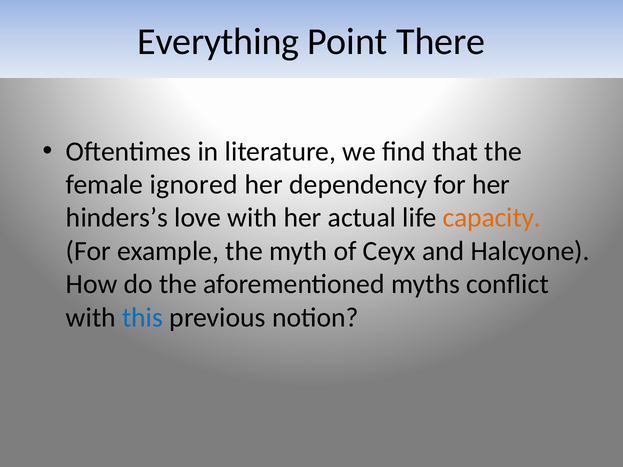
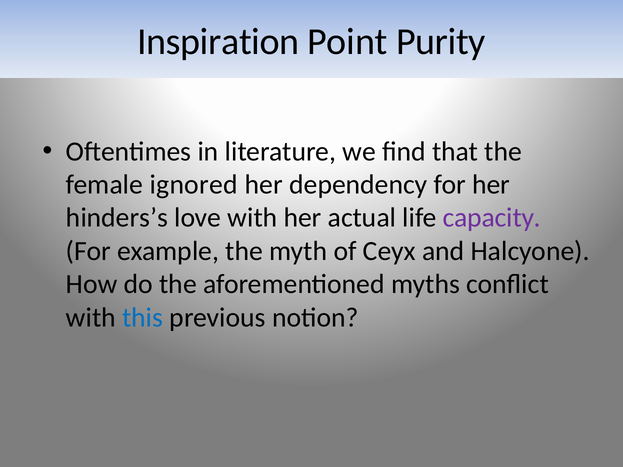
Everything: Everything -> Inspiration
There: There -> Purity
capacity colour: orange -> purple
